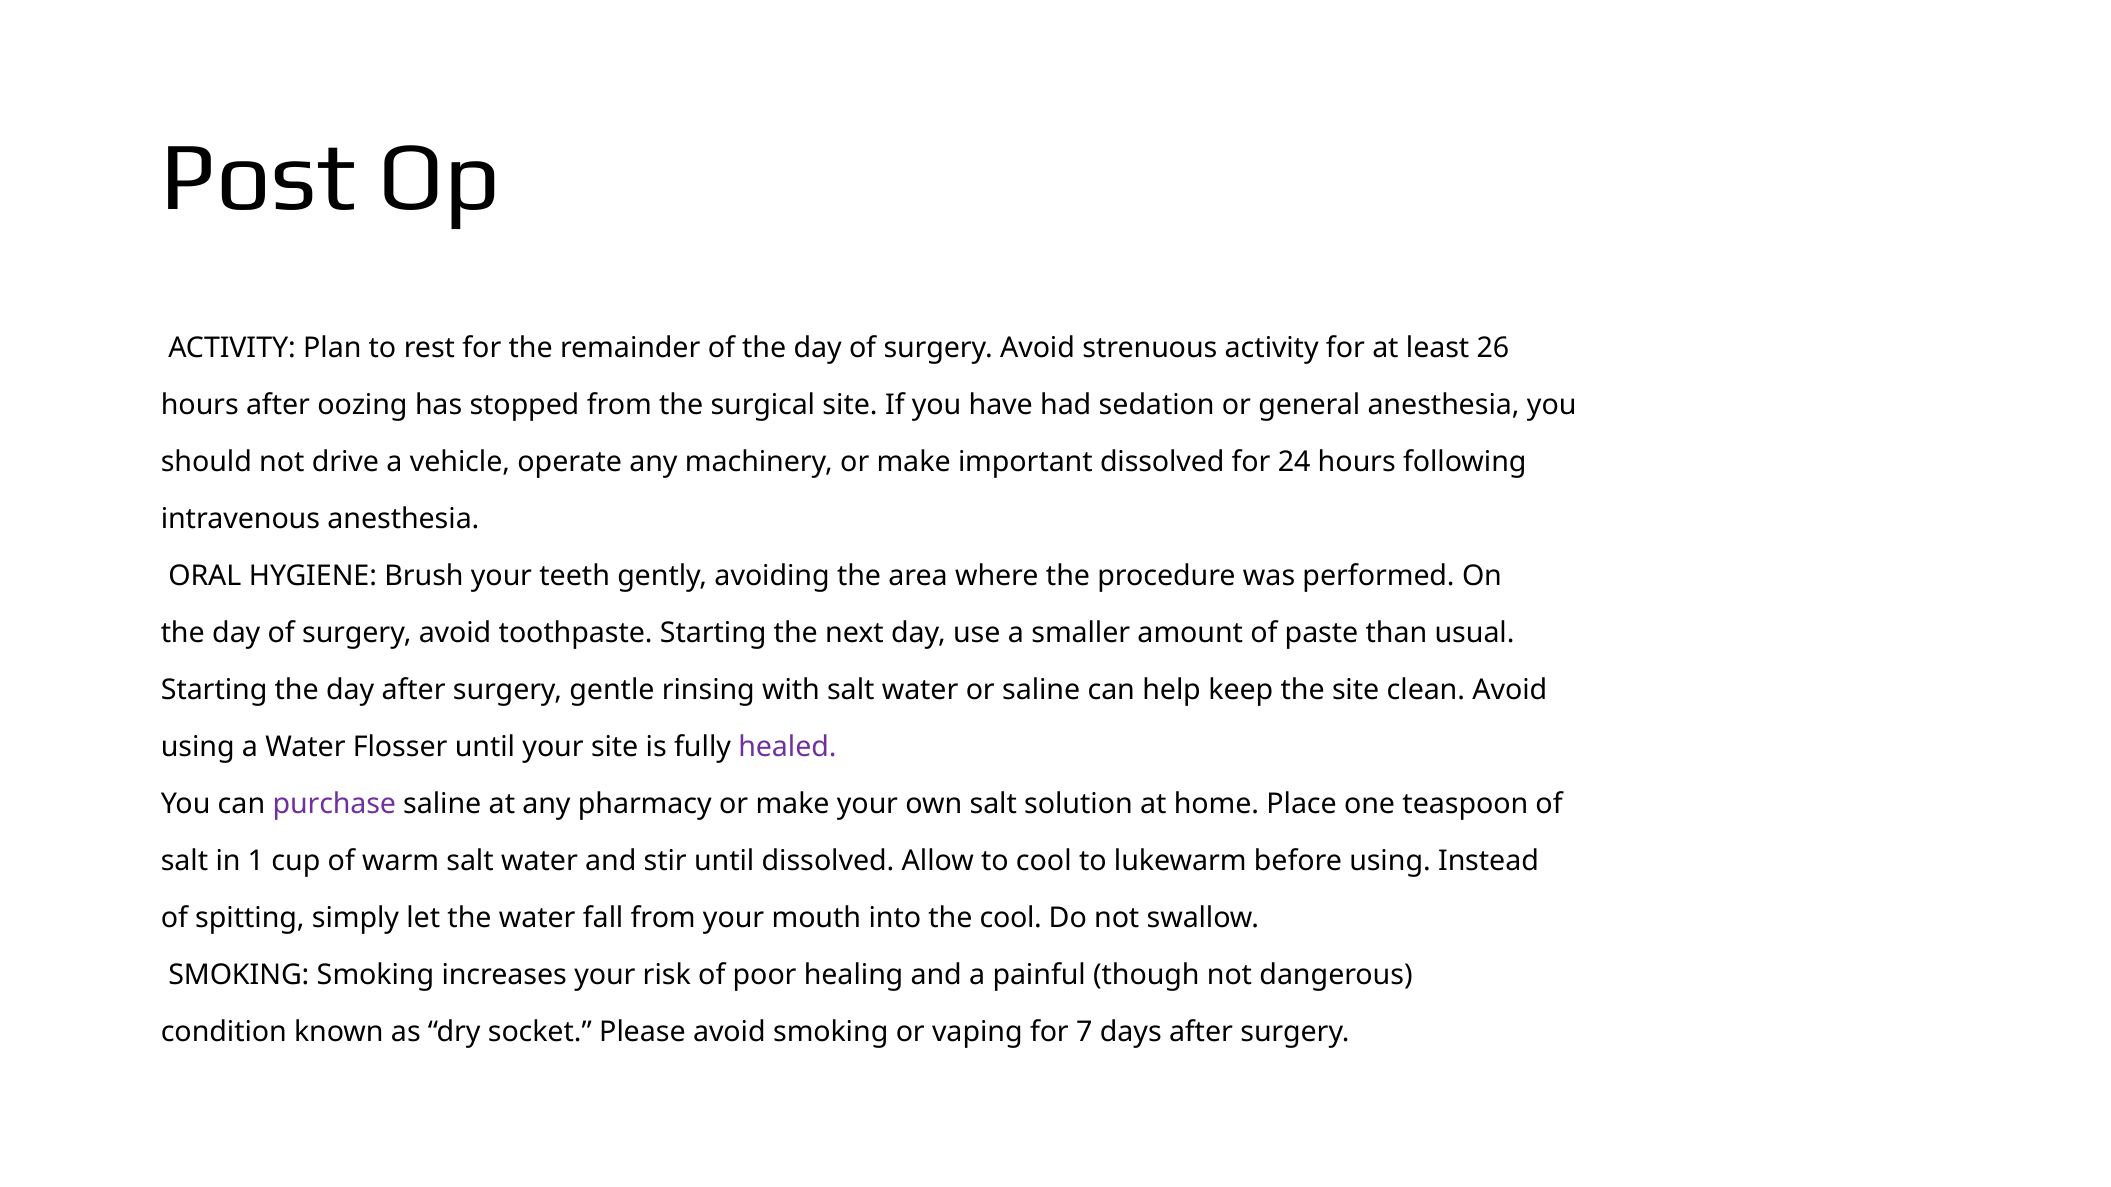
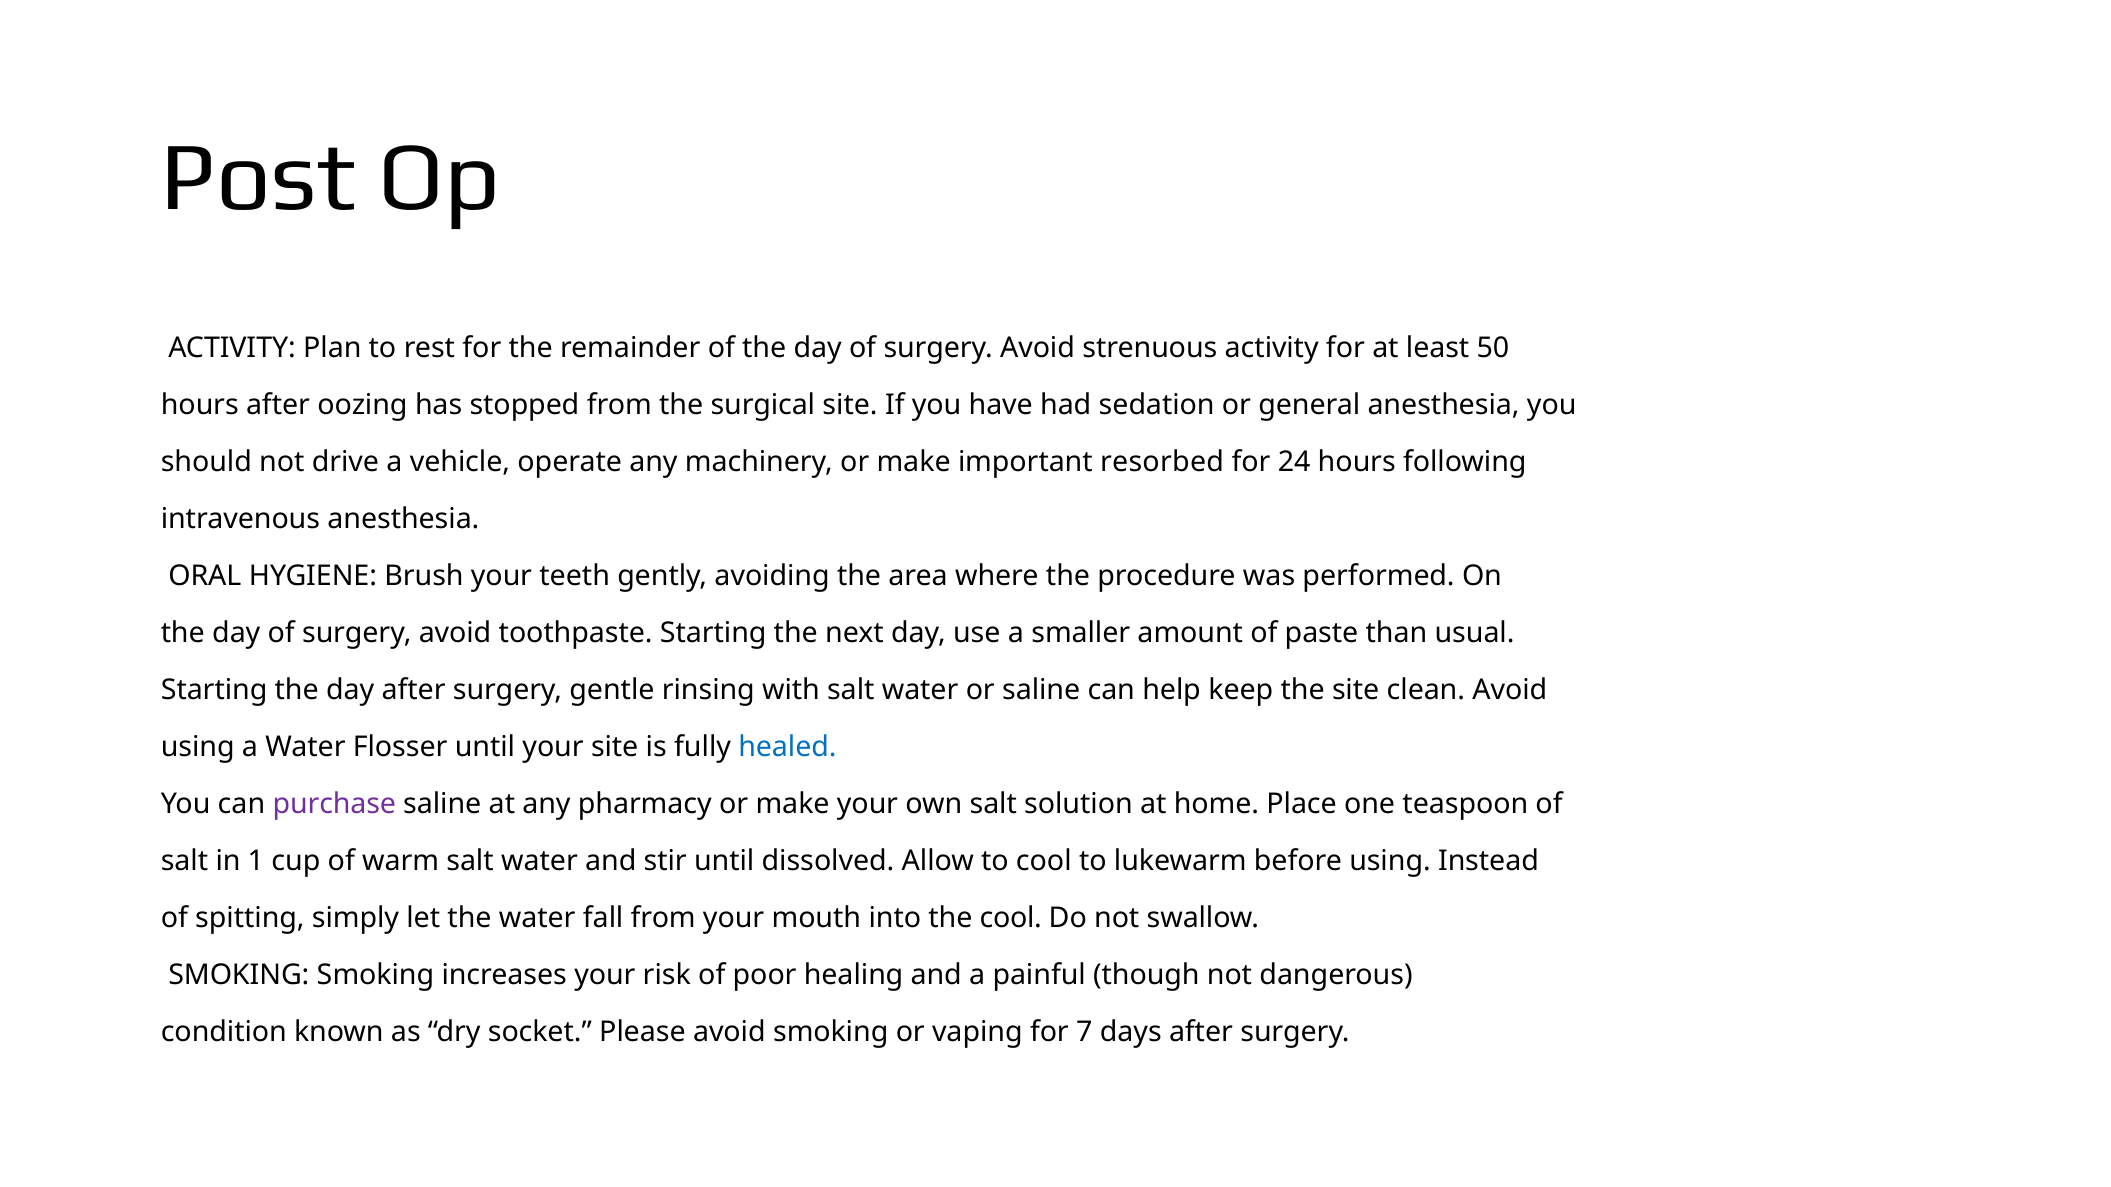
26: 26 -> 50
important dissolved: dissolved -> resorbed
healed colour: purple -> blue
